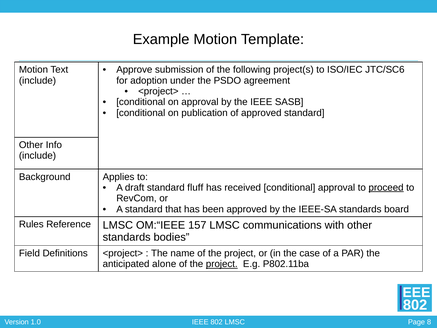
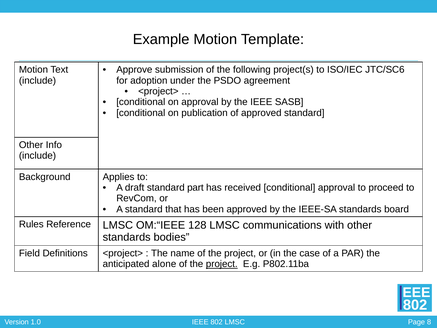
fluff: fluff -> part
proceed underline: present -> none
157: 157 -> 128
